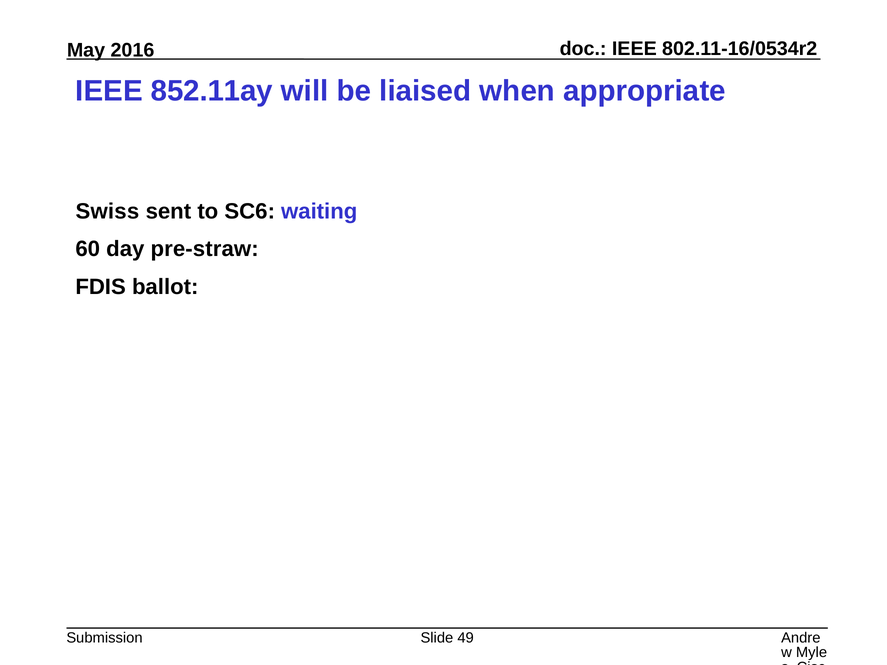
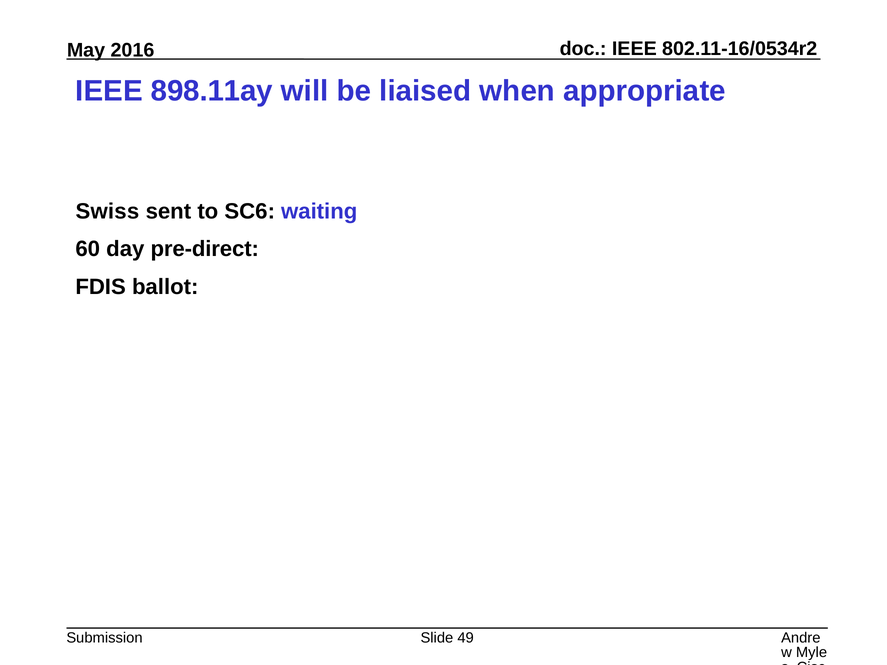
852.11ay: 852.11ay -> 898.11ay
pre-straw: pre-straw -> pre-direct
